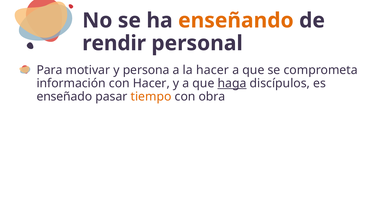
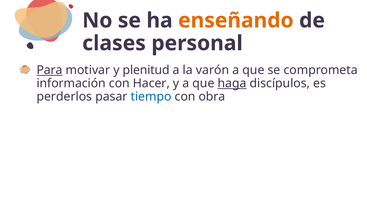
rendir: rendir -> clases
Para underline: none -> present
persona: persona -> plenitud
la hacer: hacer -> varón
enseñado: enseñado -> perderlos
tiempo colour: orange -> blue
